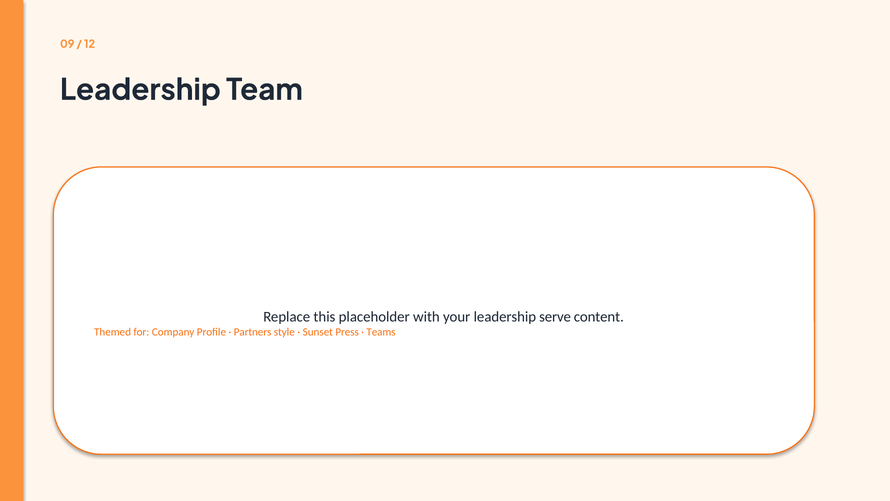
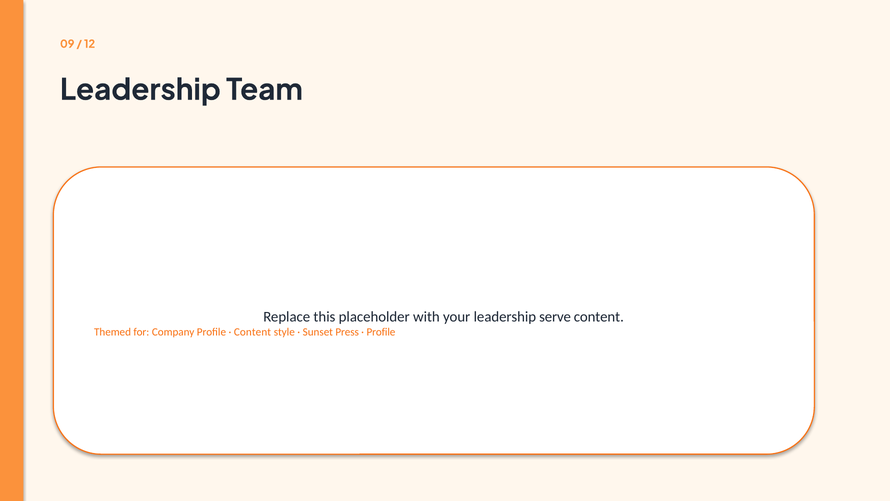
Partners at (253, 332): Partners -> Content
Teams at (381, 332): Teams -> Profile
